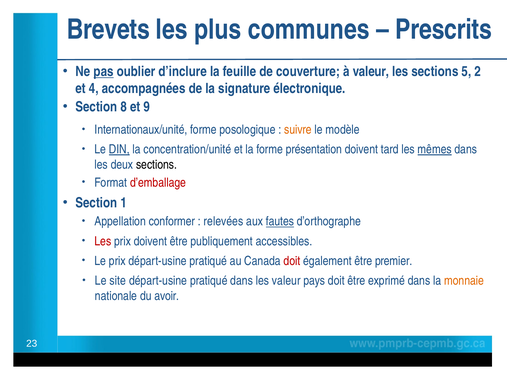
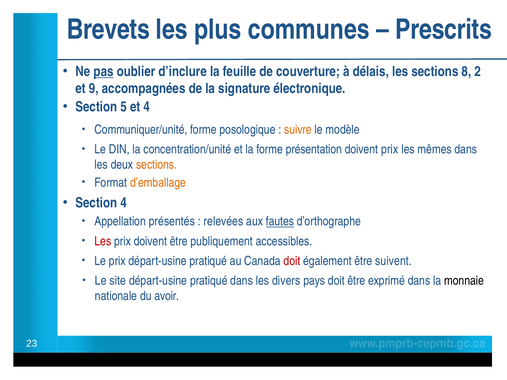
à valeur: valeur -> délais
5: 5 -> 8
4: 4 -> 9
8: 8 -> 5
et 9: 9 -> 4
Internationaux/unité: Internationaux/unité -> Communiquer/unité
DIN underline: present -> none
doivent tard: tard -> prix
mêmes underline: present -> none
sections at (157, 165) colour: black -> orange
d’emballage colour: red -> orange
Section 1: 1 -> 4
conformer: conformer -> présentés
premier: premier -> suivent
les valeur: valeur -> divers
monnaie colour: orange -> black
